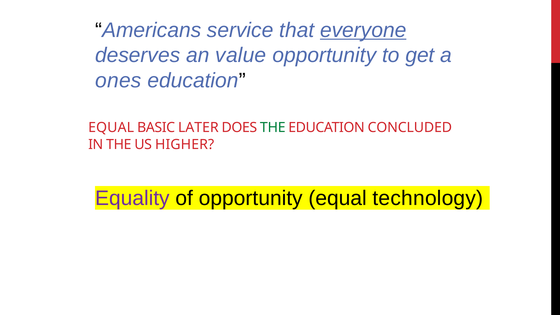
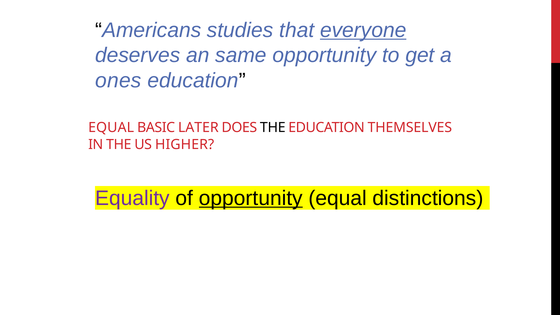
service: service -> studies
value: value -> same
THE at (273, 128) colour: green -> black
CONCLUDED: CONCLUDED -> THEMSELVES
opportunity at (251, 198) underline: none -> present
technology: technology -> distinctions
